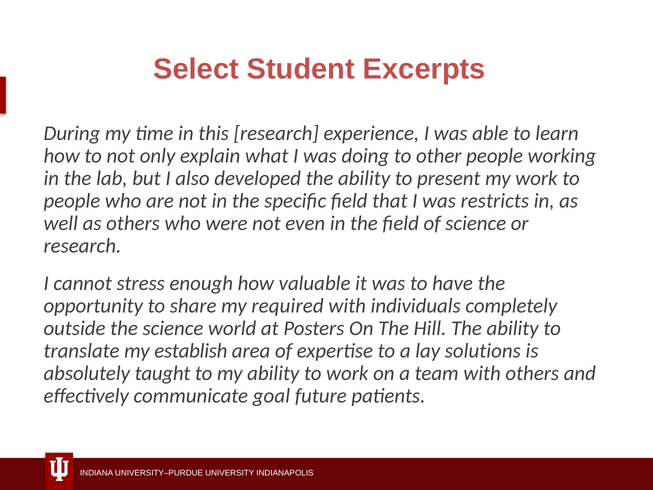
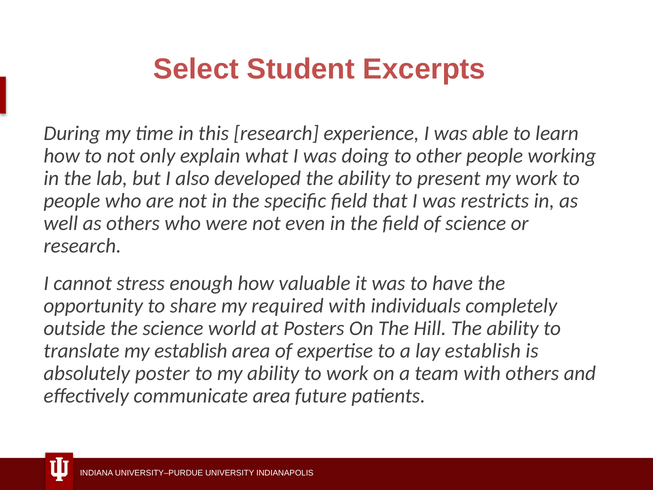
lay solutions: solutions -> establish
taught: taught -> poster
communicate goal: goal -> area
